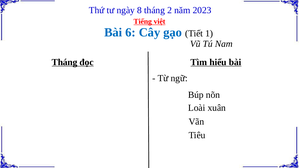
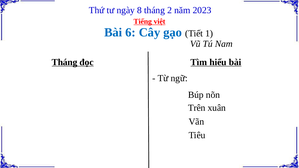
Loài: Loài -> Trên
